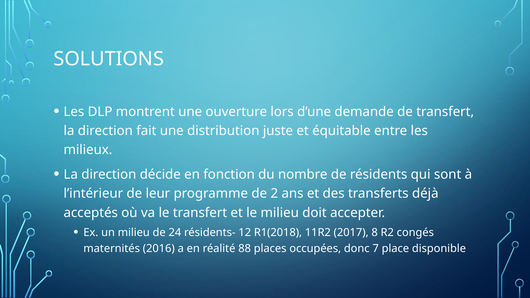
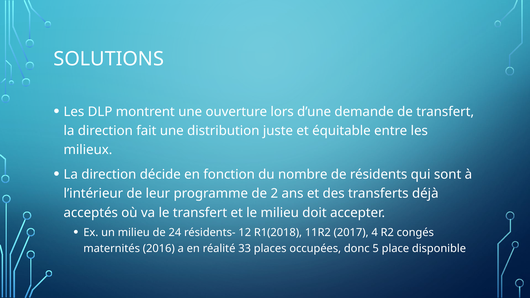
8: 8 -> 4
88: 88 -> 33
7: 7 -> 5
